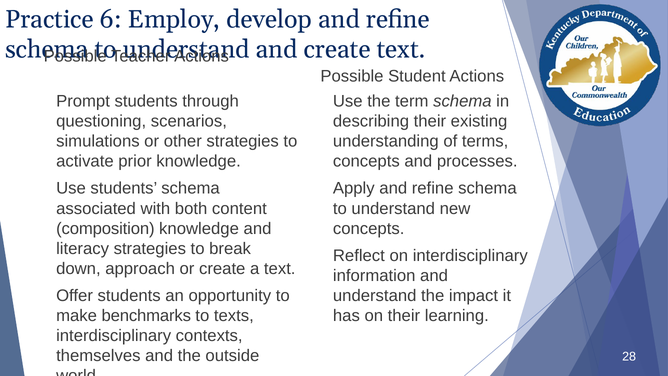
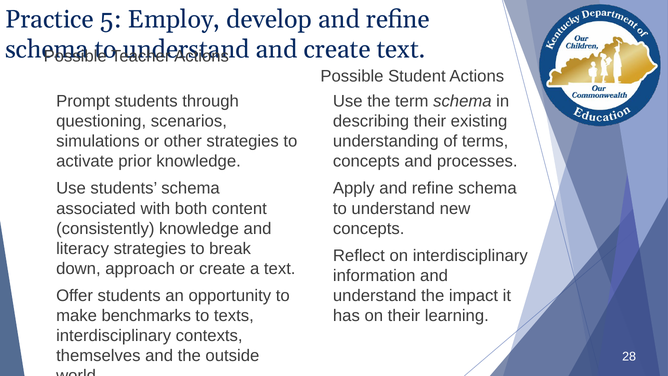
6: 6 -> 5
composition: composition -> consistently
